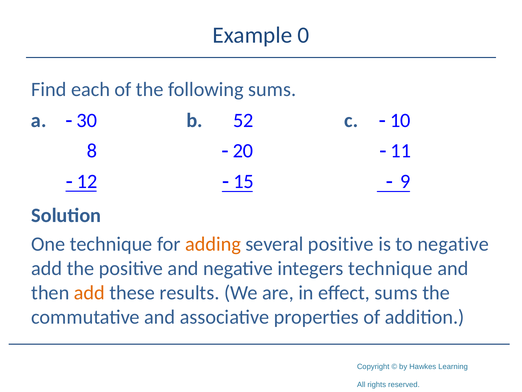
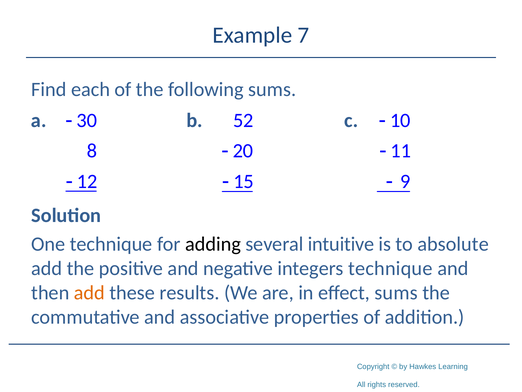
0: 0 -> 7
adding colour: orange -> black
several positive: positive -> intuitive
to negative: negative -> absolute
